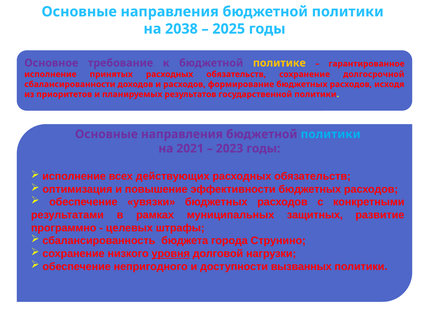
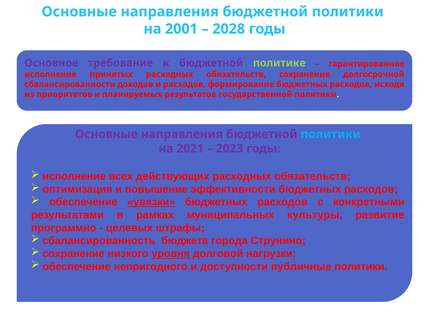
2038: 2038 -> 2001
2025: 2025 -> 2028
политике colour: yellow -> light green
увязки underline: none -> present
защитных: защитных -> культуры
вызванных: вызванных -> публичные
